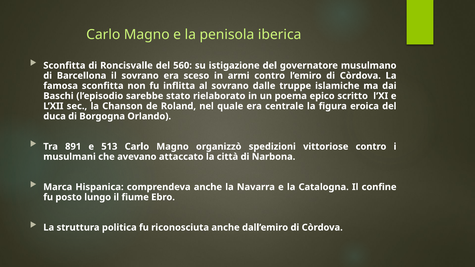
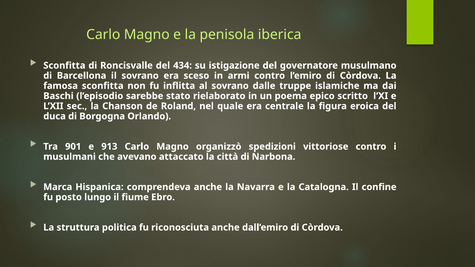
560: 560 -> 434
891: 891 -> 901
513: 513 -> 913
